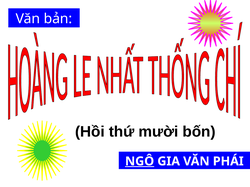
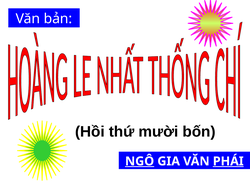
PHÁI underline: none -> present
